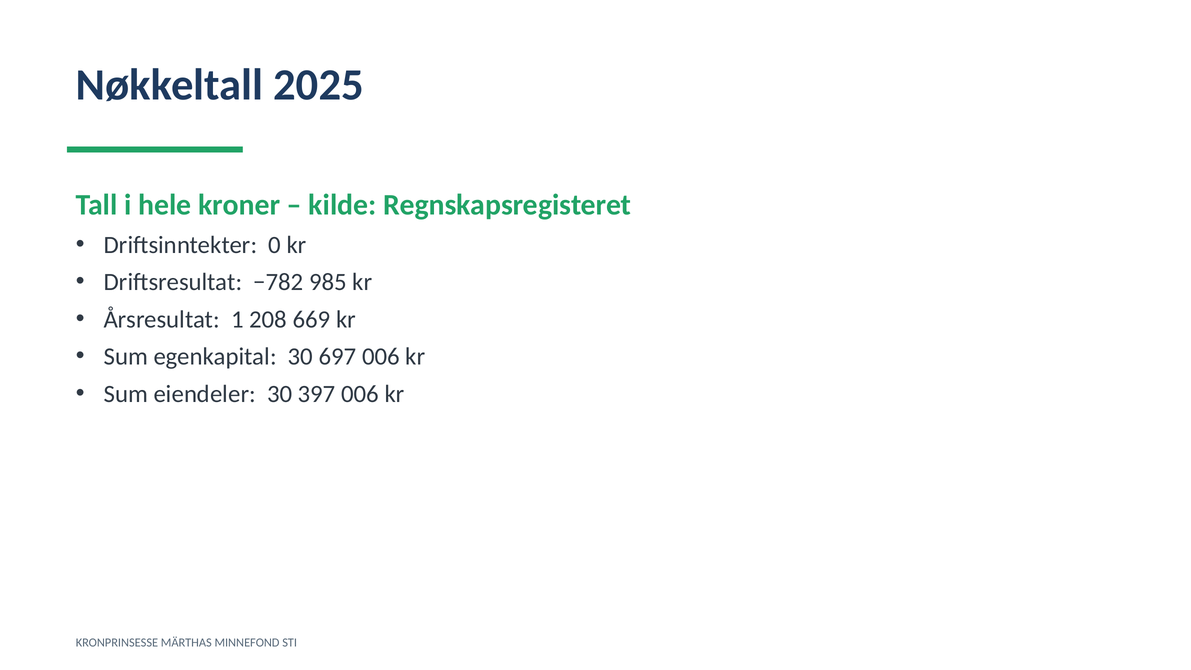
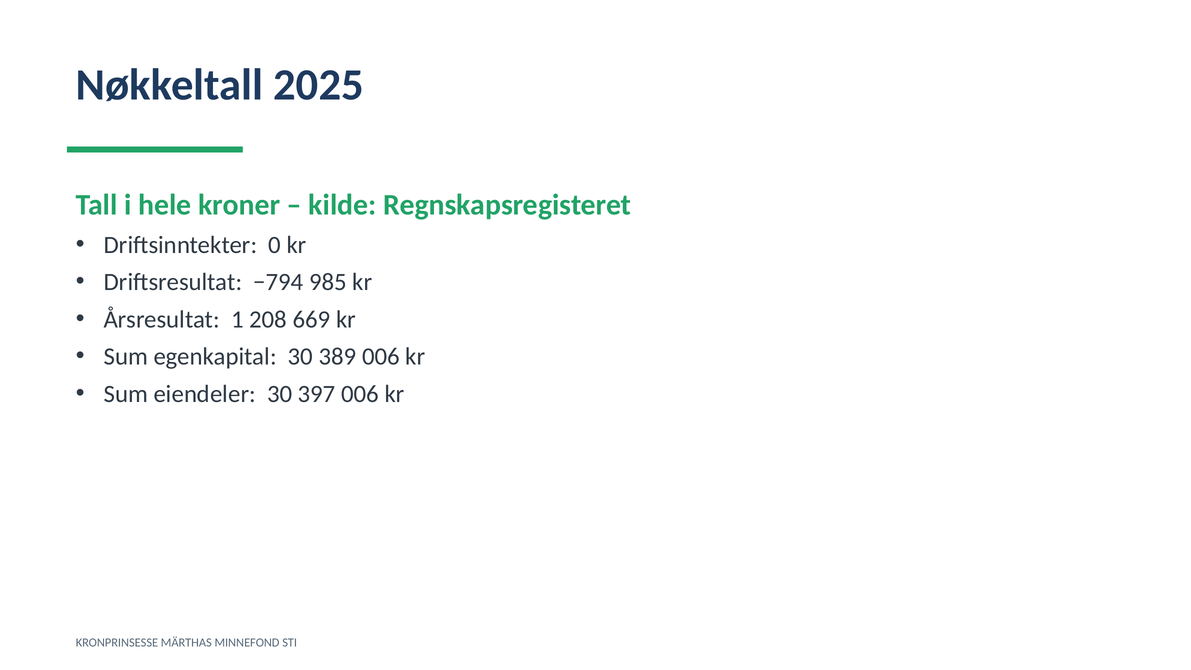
−782: −782 -> −794
697: 697 -> 389
